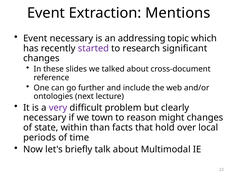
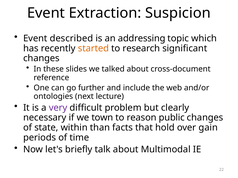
Mentions: Mentions -> Suspicion
Event necessary: necessary -> described
started colour: purple -> orange
might: might -> public
local: local -> gain
